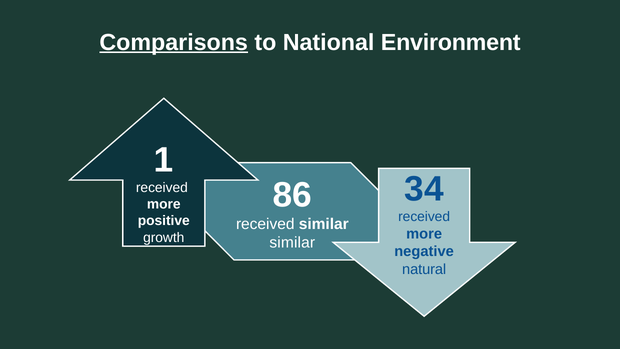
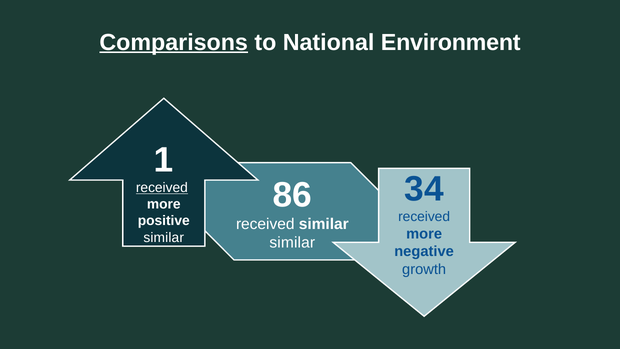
received at (162, 188) underline: none -> present
growth at (164, 237): growth -> similar
natural: natural -> growth
